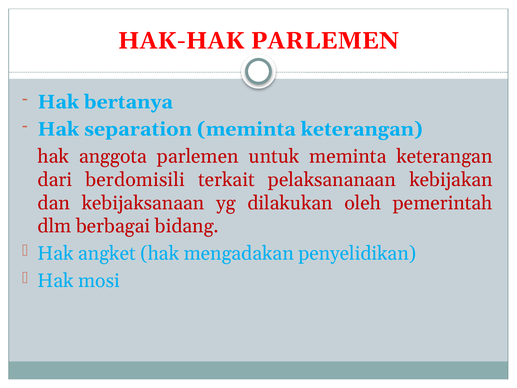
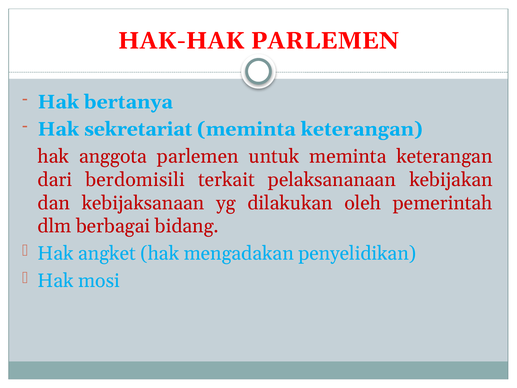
separation: separation -> sekretariat
